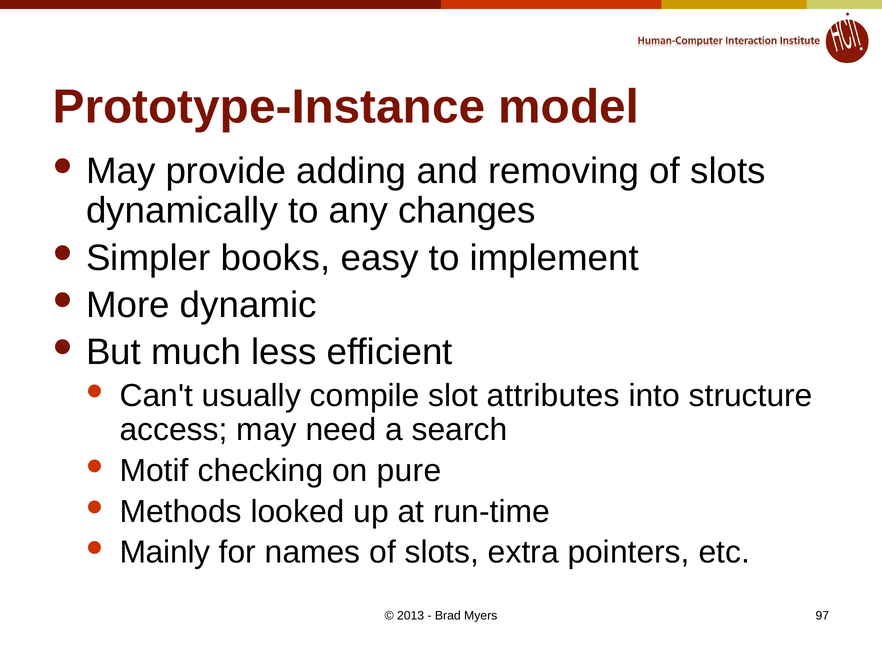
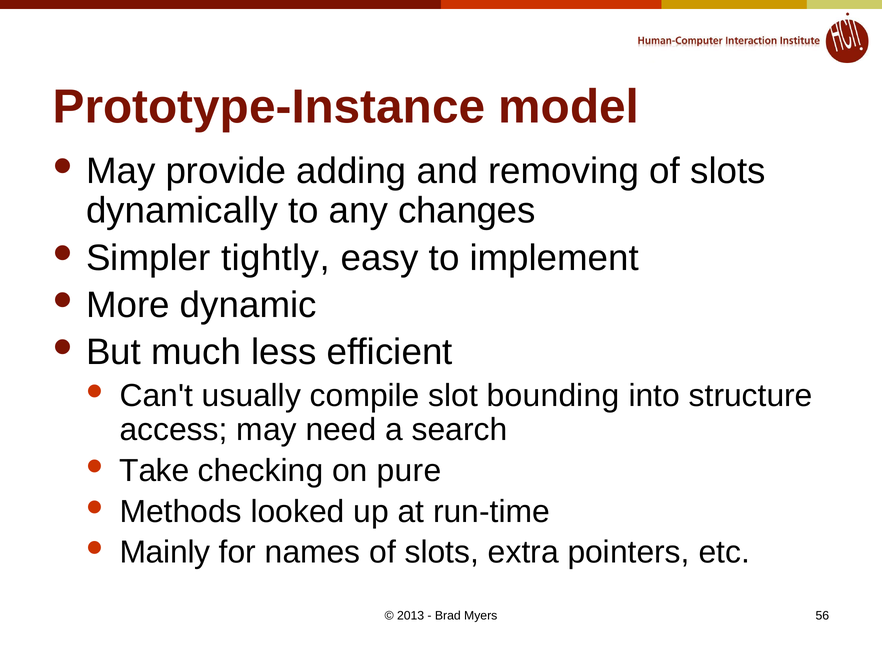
books: books -> tightly
attributes: attributes -> bounding
Motif: Motif -> Take
97: 97 -> 56
